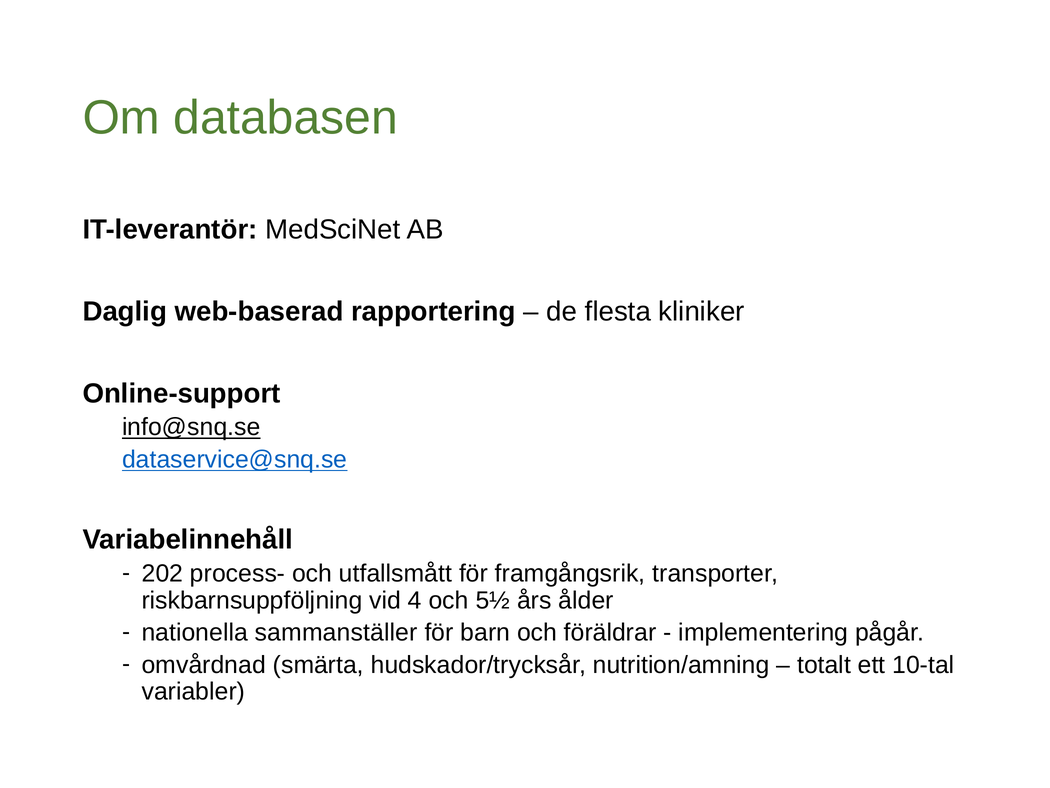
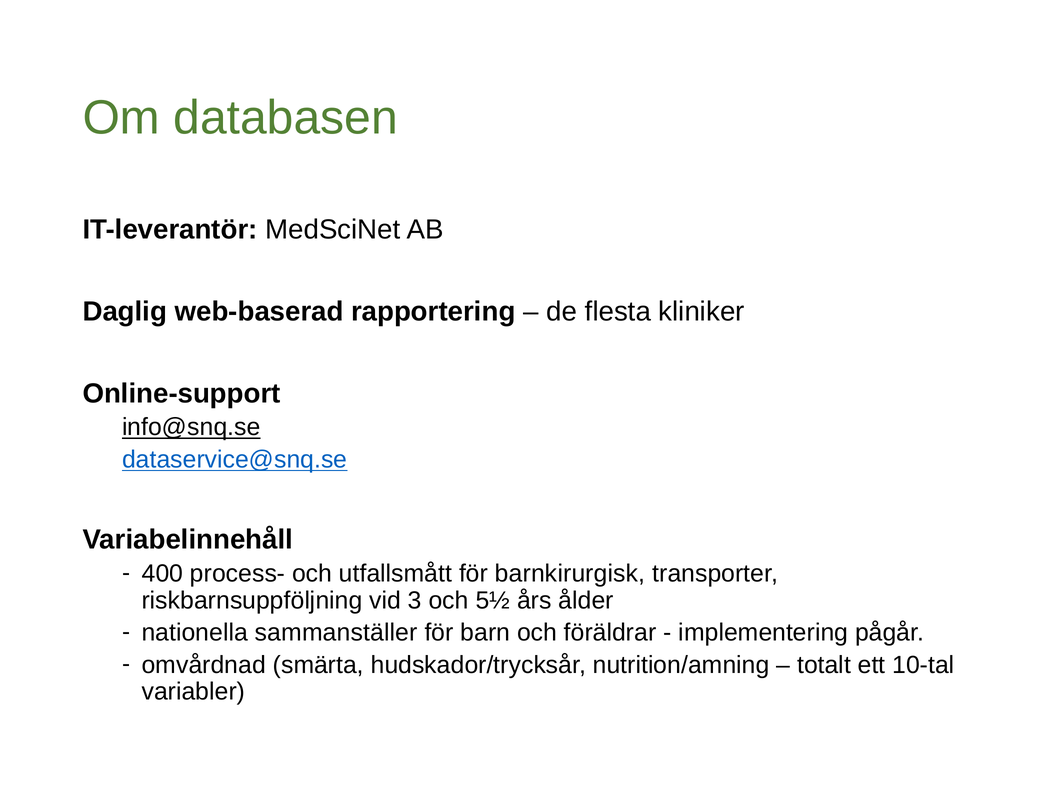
202: 202 -> 400
framgångsrik: framgångsrik -> barnkirurgisk
4: 4 -> 3
